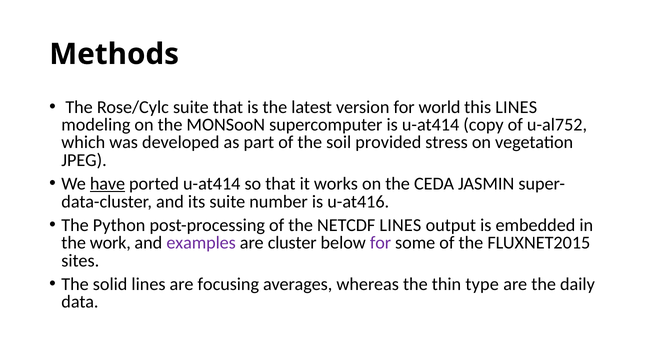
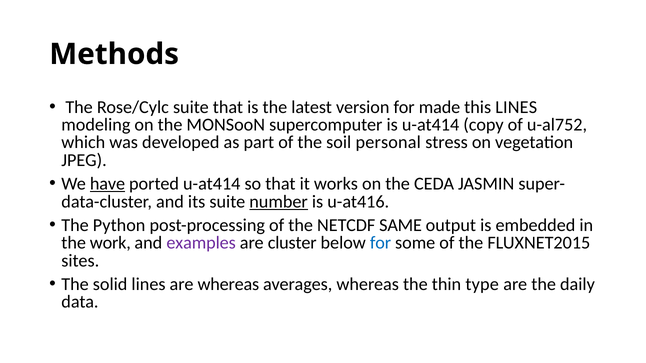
world: world -> made
provided: provided -> personal
number underline: none -> present
NETCDF LINES: LINES -> SAME
for at (380, 243) colour: purple -> blue
are focusing: focusing -> whereas
